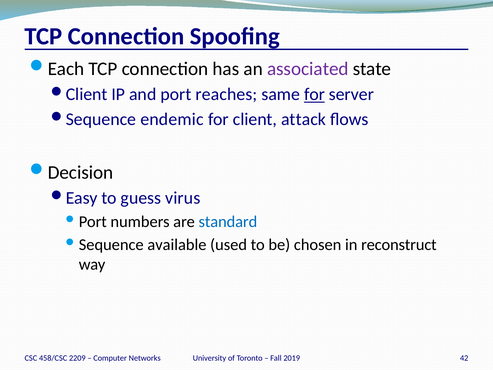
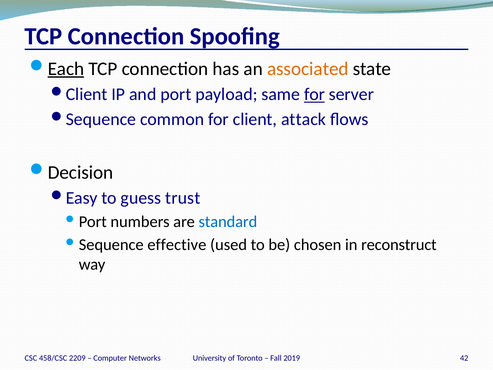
Each underline: none -> present
associated colour: purple -> orange
reaches: reaches -> payload
endemic: endemic -> common
virus: virus -> trust
available: available -> effective
